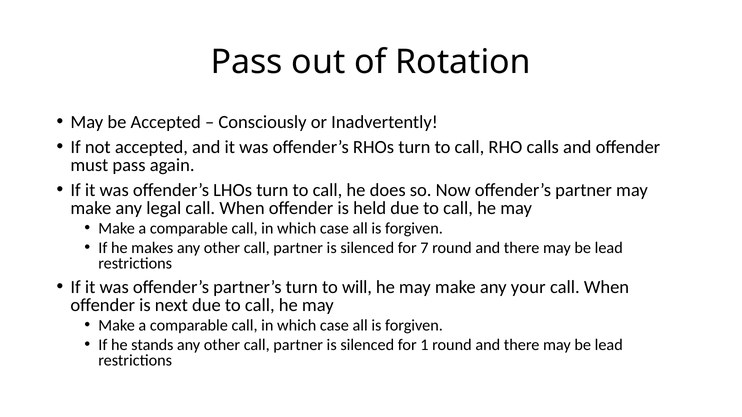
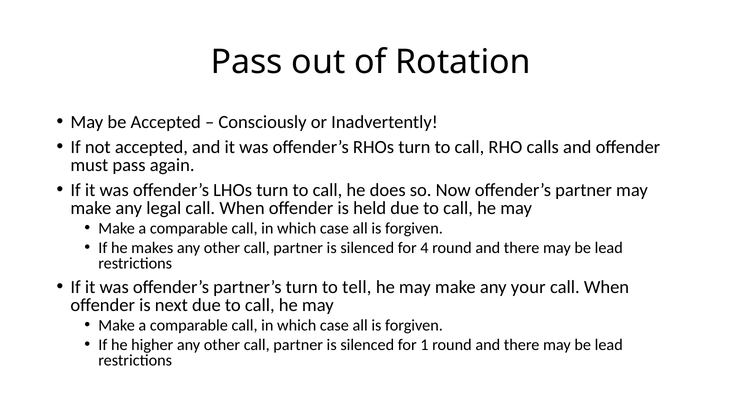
7: 7 -> 4
will: will -> tell
stands: stands -> higher
